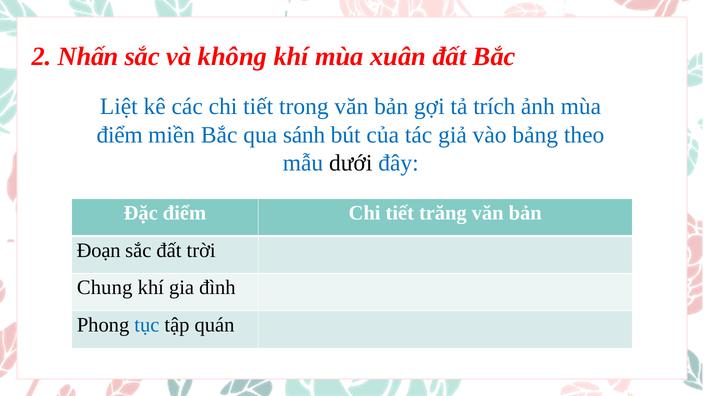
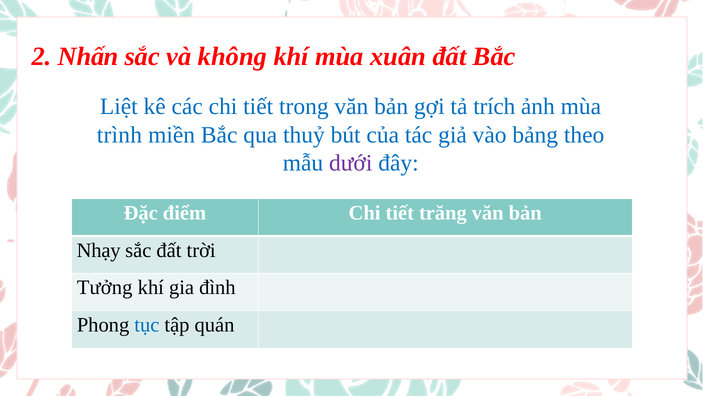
điểm at (120, 135): điểm -> trình
sánh: sánh -> thuỷ
dưới colour: black -> purple
Đoạn: Đoạn -> Nhạy
Chung: Chung -> Tưởng
